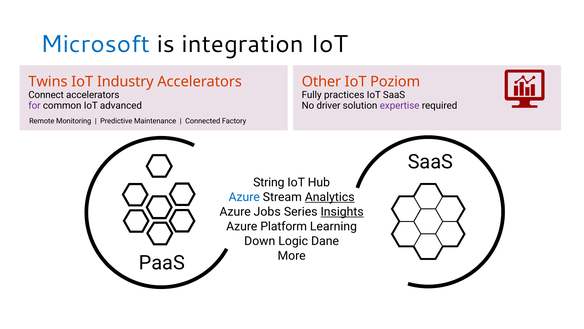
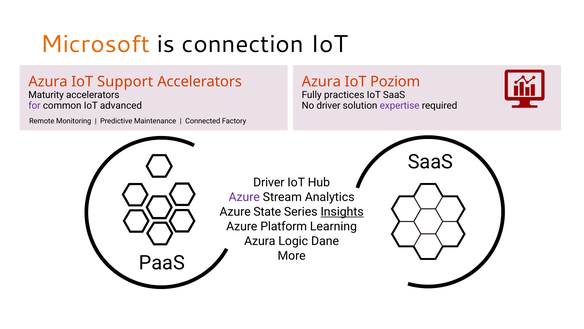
Microsoft colour: blue -> orange
integration: integration -> connection
Twins at (48, 82): Twins -> Azura
Industry: Industry -> Support
Other at (321, 82): Other -> Azura
Connect: Connect -> Maturity
String at (269, 182): String -> Driver
Azure at (244, 197) colour: blue -> purple
Analytics underline: present -> none
Jobs: Jobs -> State
Down at (260, 241): Down -> Azura
